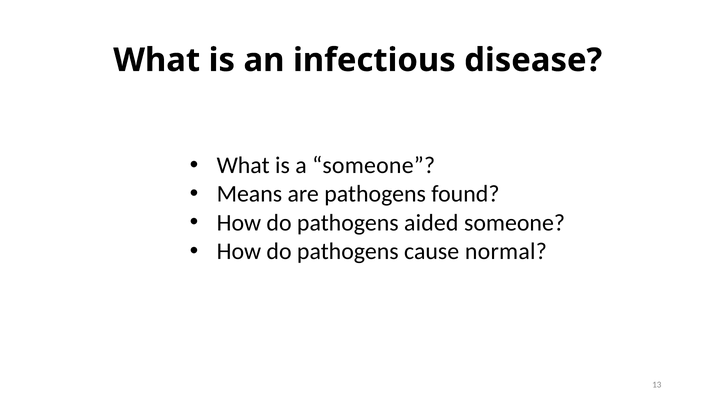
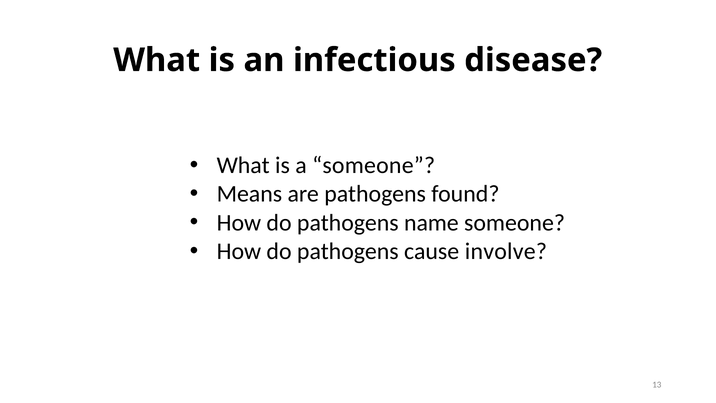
aided: aided -> name
normal: normal -> involve
